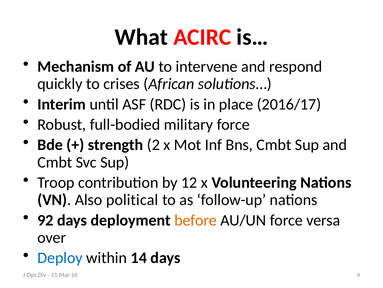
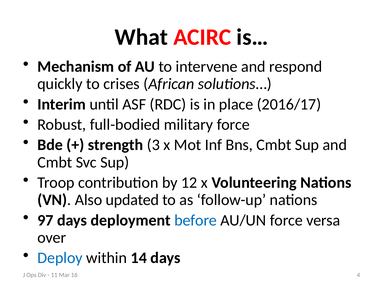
2: 2 -> 3
political: political -> updated
92: 92 -> 97
before colour: orange -> blue
